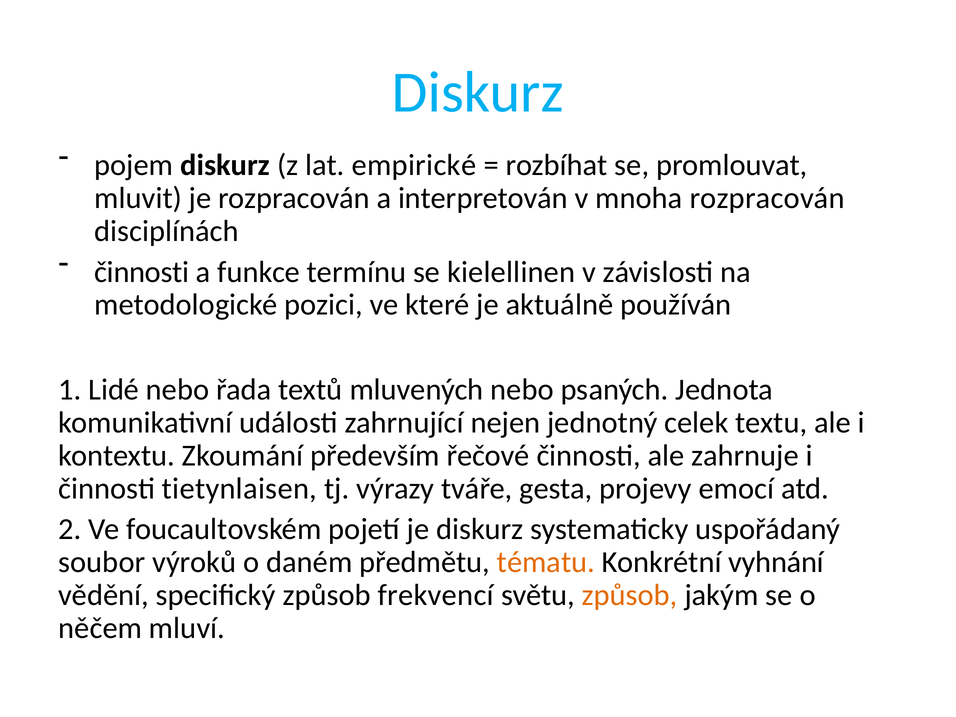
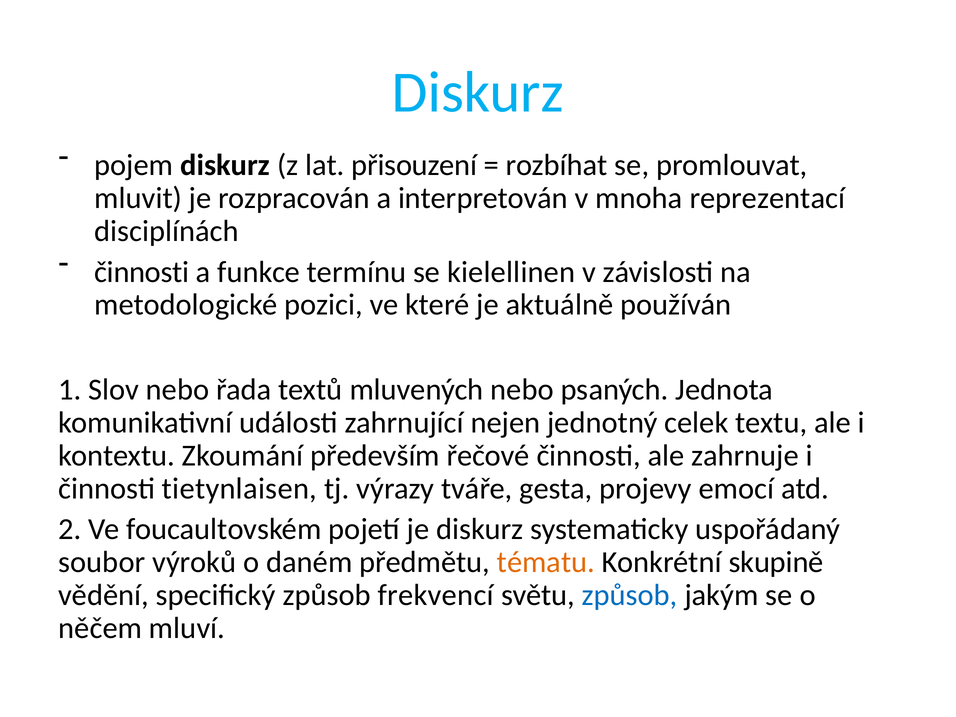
empirické: empirické -> přisouzení
mnoha rozpracován: rozpracován -> reprezentací
Lidé: Lidé -> Slov
vyhnání: vyhnání -> skupině
způsob at (630, 595) colour: orange -> blue
